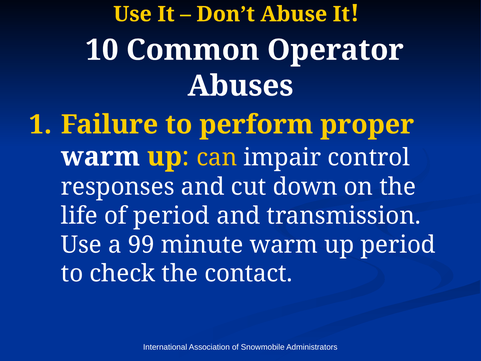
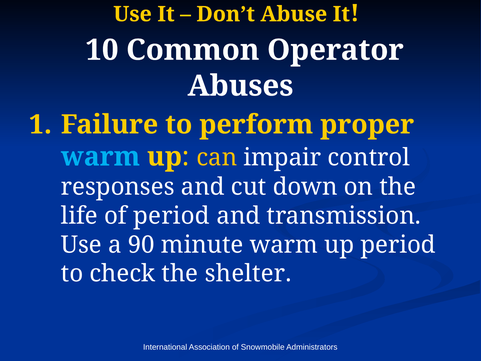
warm at (101, 157) colour: white -> light blue
99: 99 -> 90
contact: contact -> shelter
